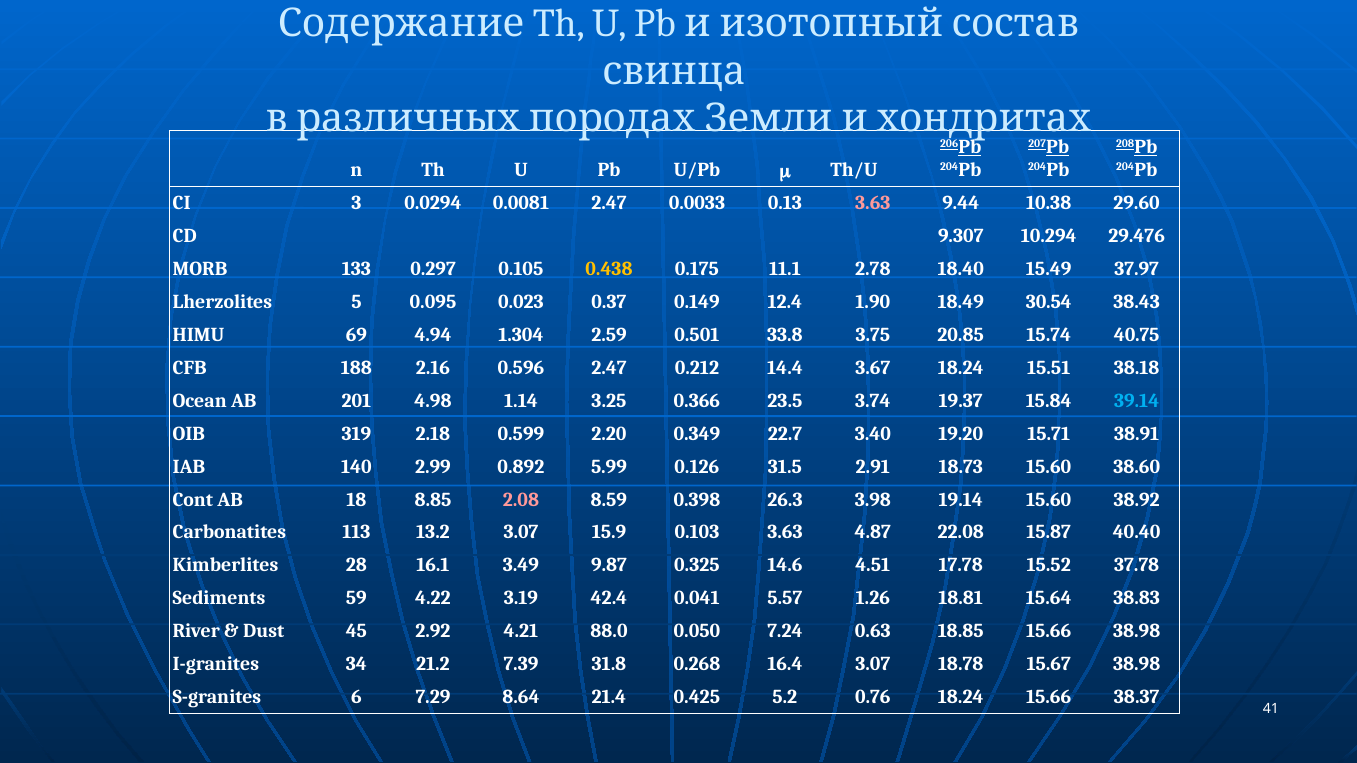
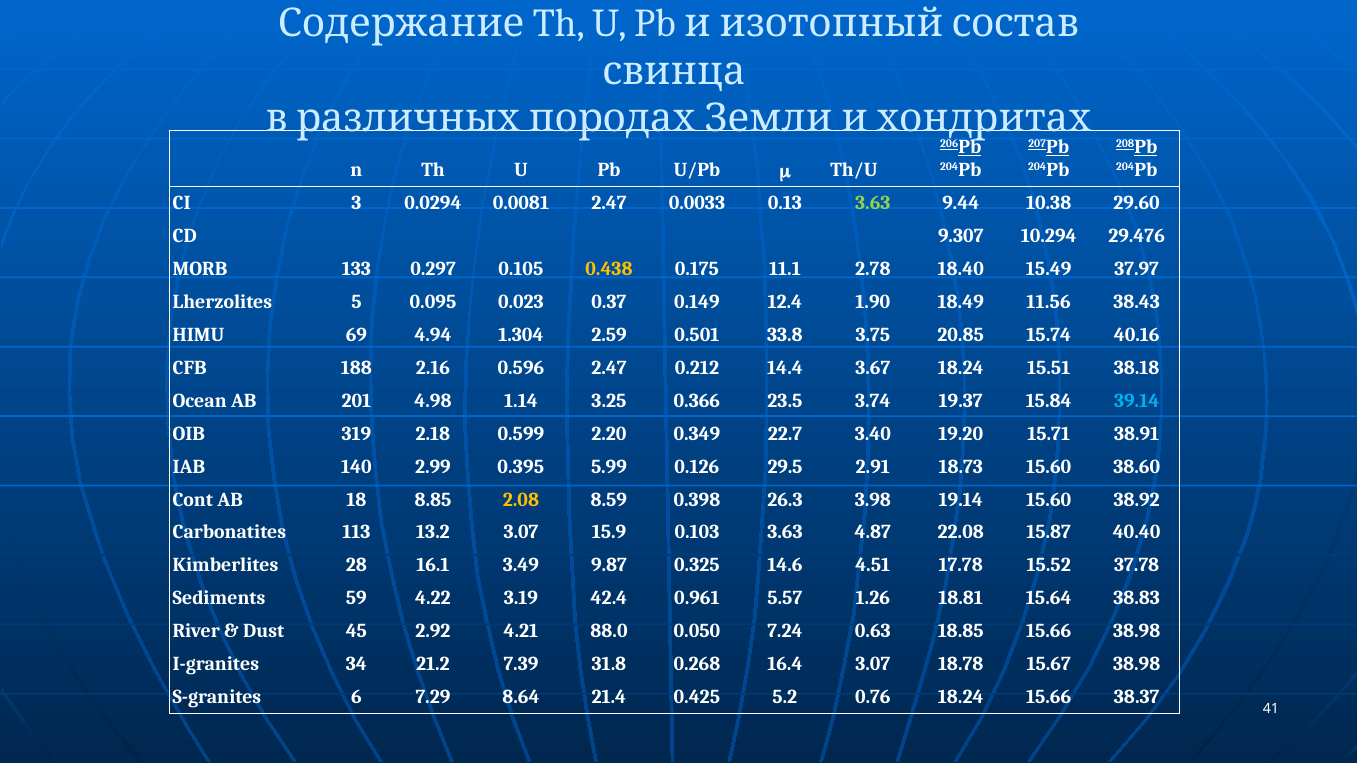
3.63 at (873, 203) colour: pink -> light green
30.54: 30.54 -> 11.56
40.75: 40.75 -> 40.16
0.892: 0.892 -> 0.395
31.5: 31.5 -> 29.5
2.08 colour: pink -> yellow
0.041: 0.041 -> 0.961
